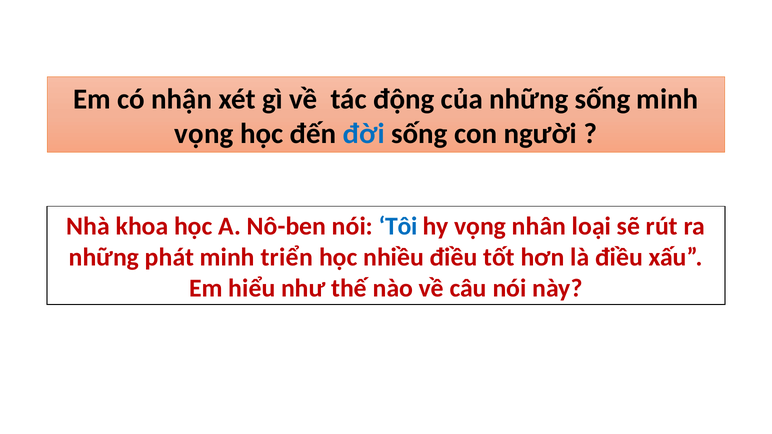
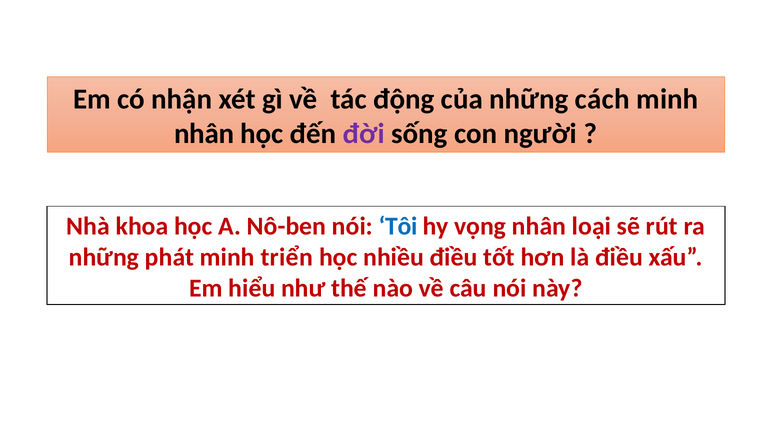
những sống: sống -> cách
vọng at (204, 134): vọng -> nhân
đời colour: blue -> purple
